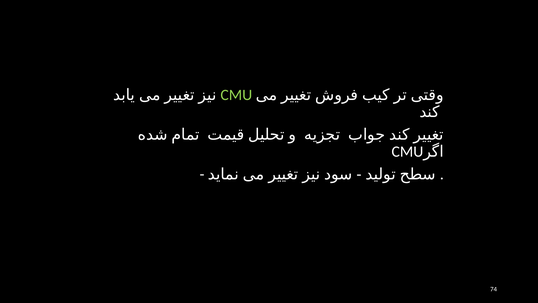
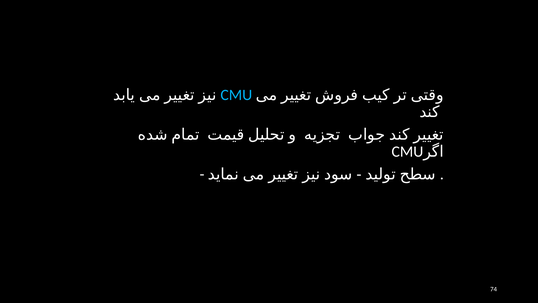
CMU colour: light green -> light blue
